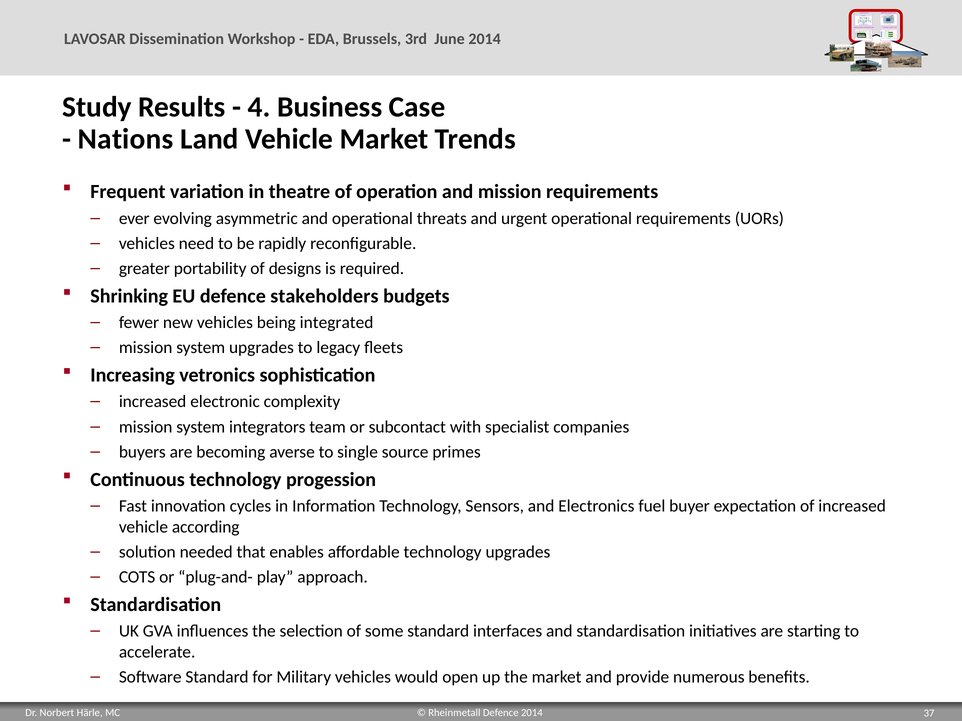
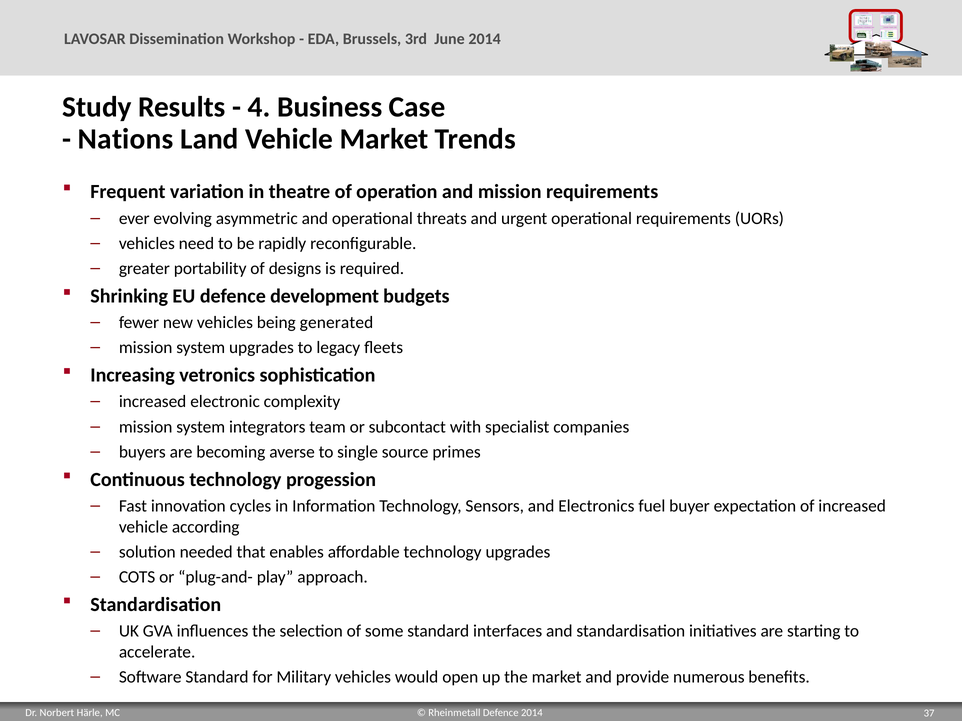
stakeholders: stakeholders -> development
integrated: integrated -> generated
